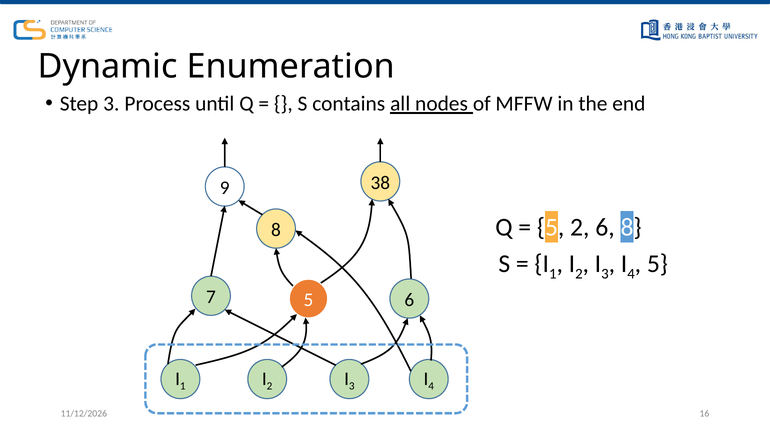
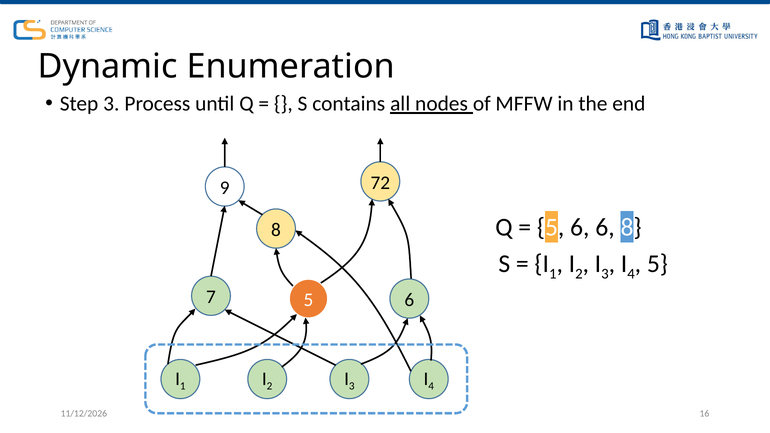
38: 38 -> 72
5 2: 2 -> 6
